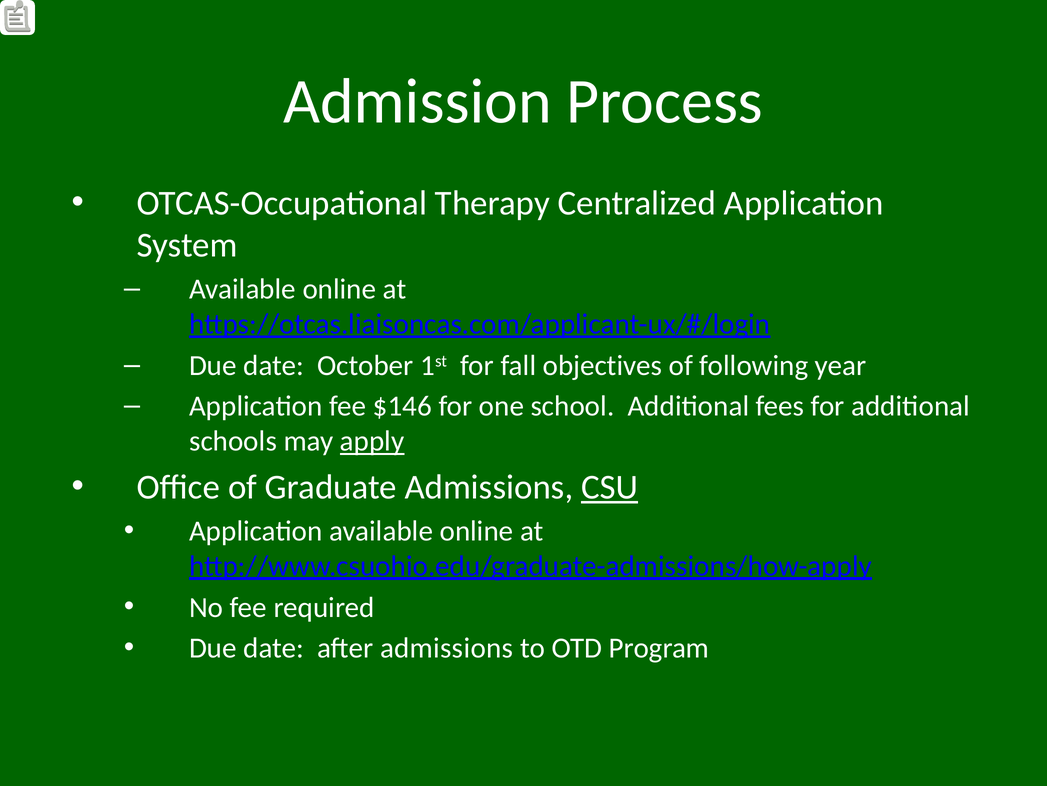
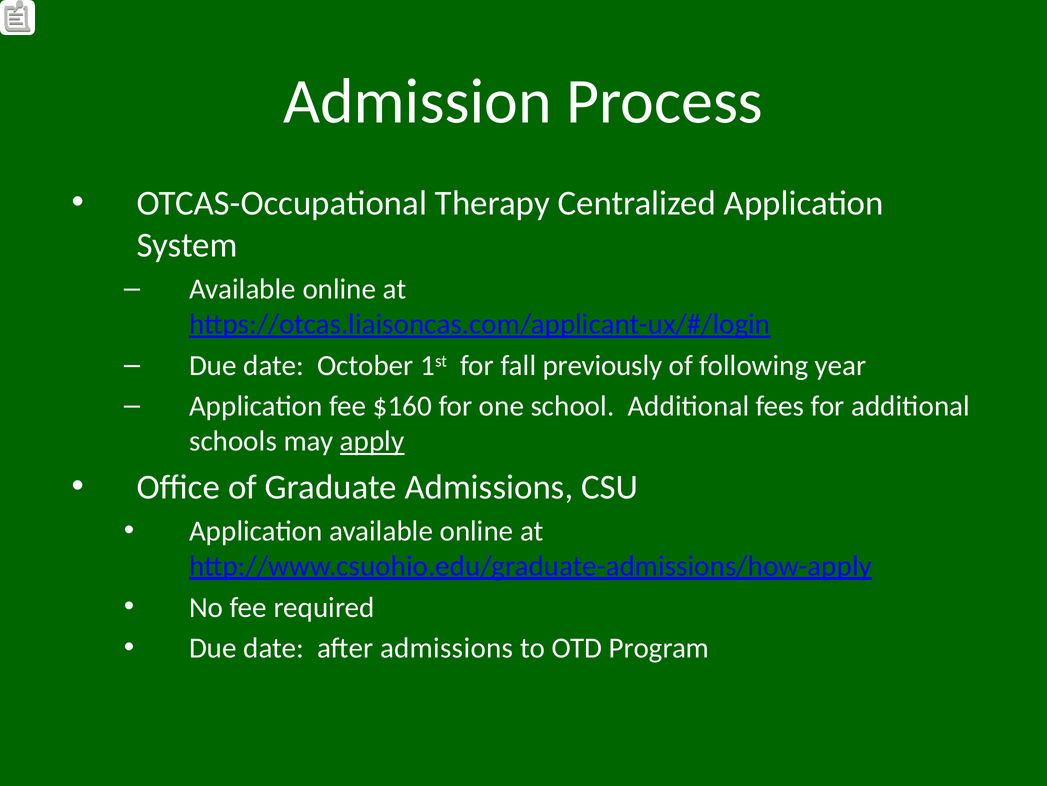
objectives: objectives -> previously
$146: $146 -> $160
CSU underline: present -> none
